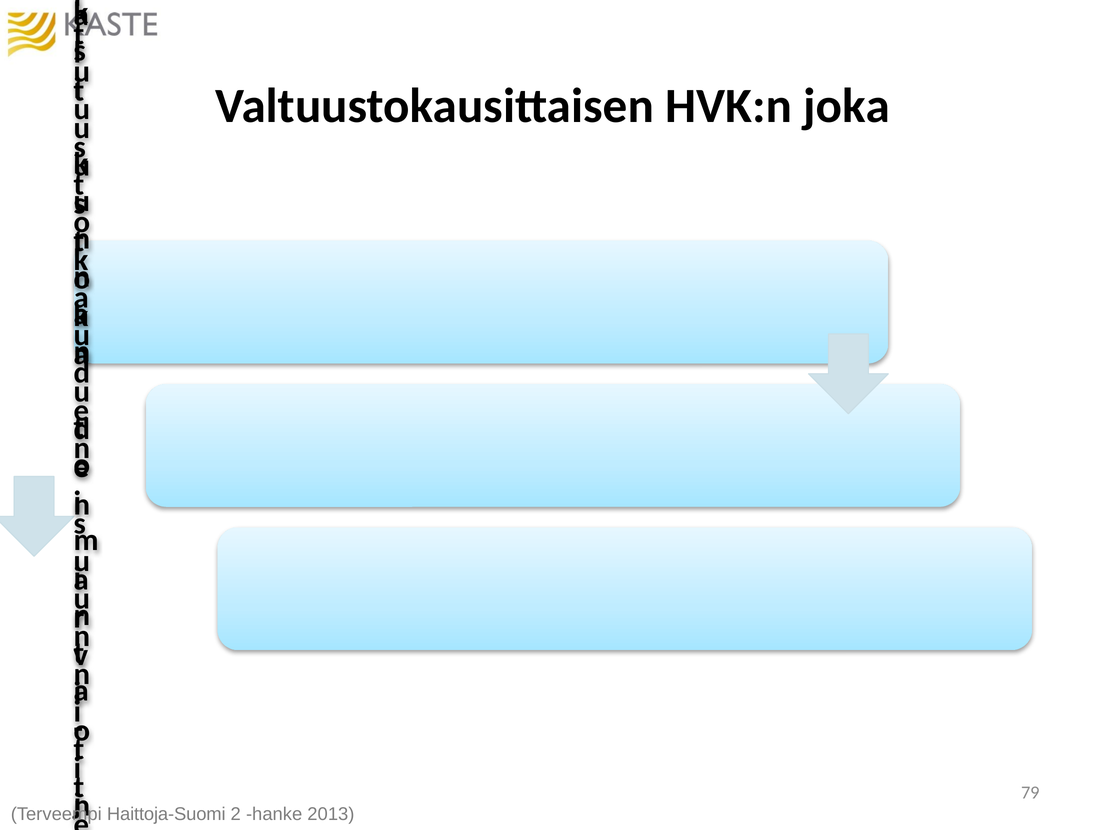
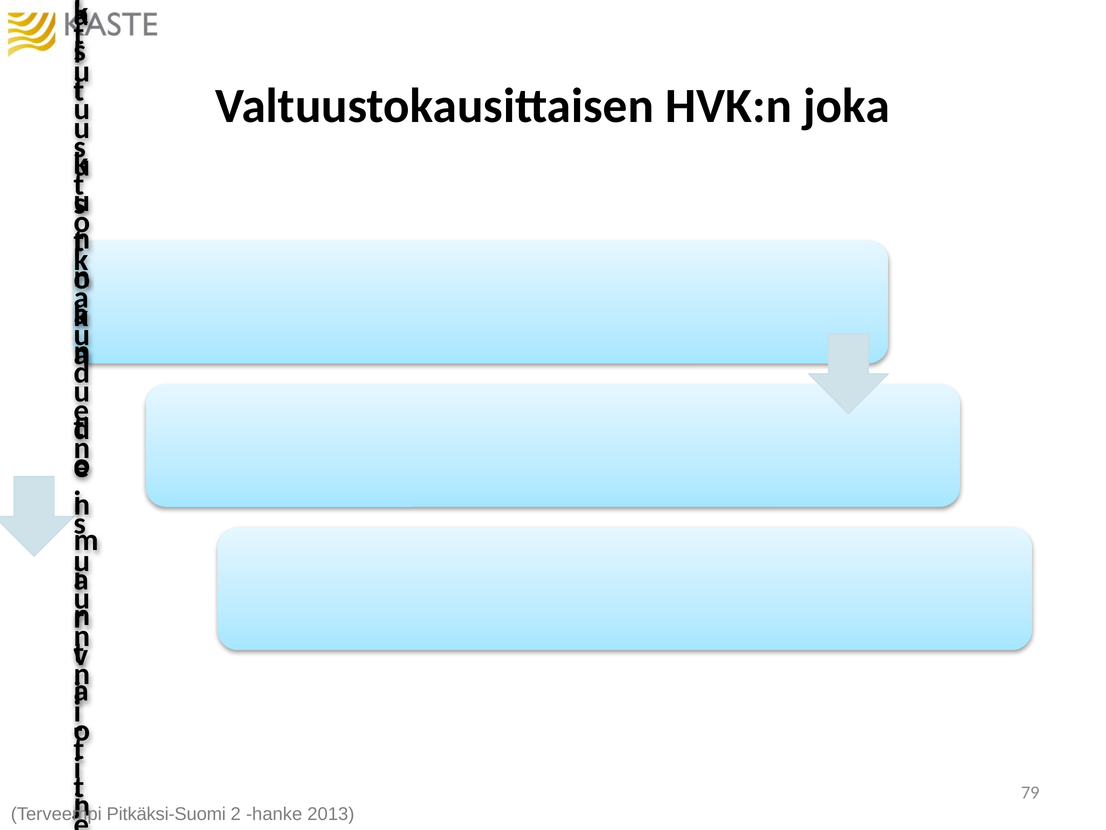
Haittoja-Suomi: Haittoja-Suomi -> Pitkäksi-Suomi
